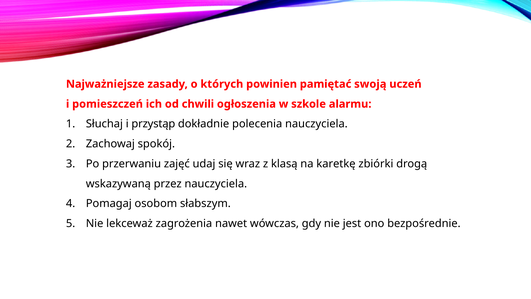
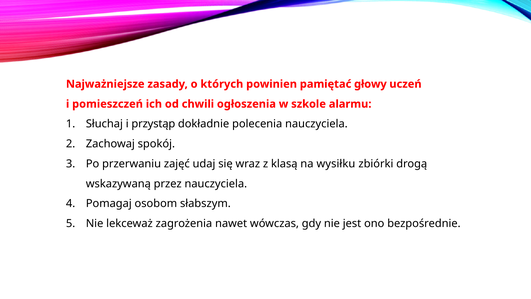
swoją: swoją -> głowy
karetkę: karetkę -> wysiłku
